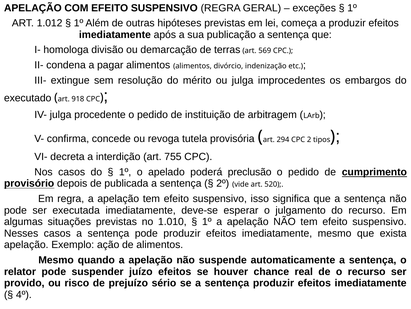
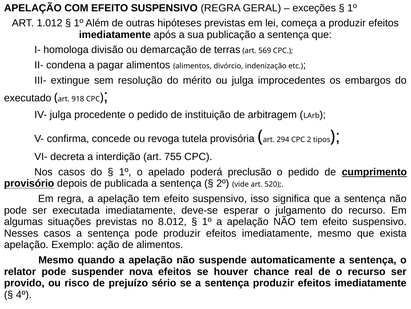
1.010: 1.010 -> 8.012
juízo: juízo -> nova
